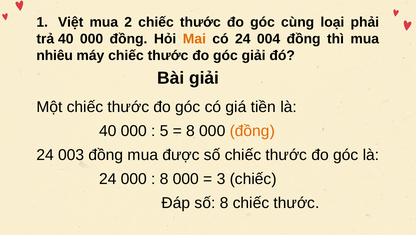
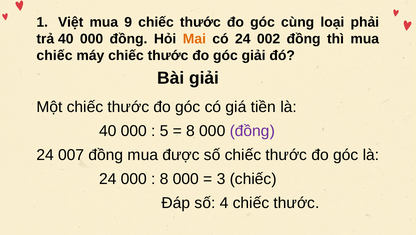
2: 2 -> 9
004: 004 -> 002
nhiêu at (55, 56): nhiêu -> chiếc
đồng at (252, 131) colour: orange -> purple
003: 003 -> 007
số 8: 8 -> 4
